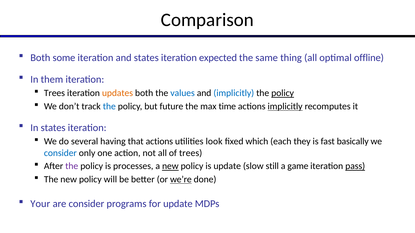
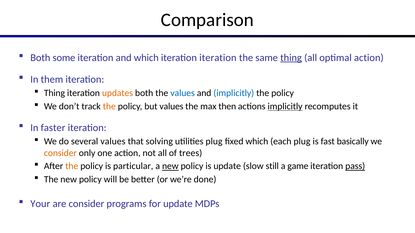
and states: states -> which
iteration expected: expected -> iteration
thing at (291, 58) underline: none -> present
optimal offline: offline -> action
Trees at (54, 93): Trees -> Thing
policy at (283, 93) underline: present -> none
the at (109, 107) colour: blue -> orange
but future: future -> values
time: time -> then
In states: states -> faster
several having: having -> values
that actions: actions -> solving
utilities look: look -> plug
each they: they -> plug
consider at (60, 153) colour: blue -> orange
the at (72, 166) colour: purple -> orange
processes: processes -> particular
we’re underline: present -> none
